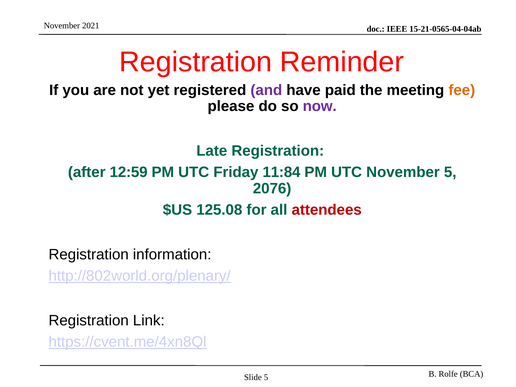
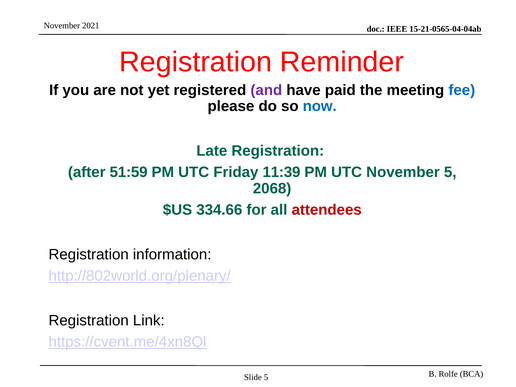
fee colour: orange -> blue
now colour: purple -> blue
12:59: 12:59 -> 51:59
11:84: 11:84 -> 11:39
2076: 2076 -> 2068
125.08: 125.08 -> 334.66
